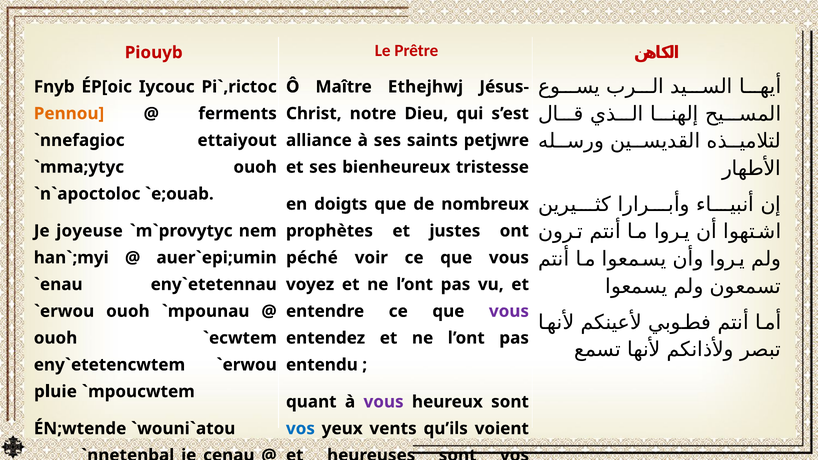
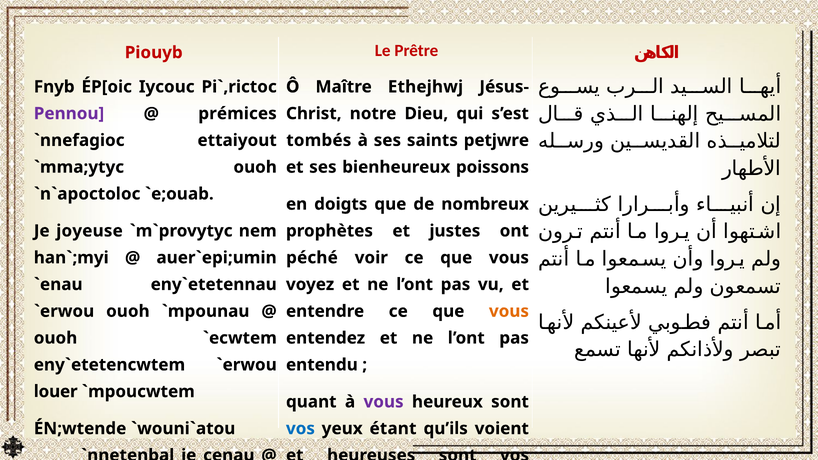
Pennou colour: orange -> purple
ferments: ferments -> prémices
alliance: alliance -> tombés
tristesse: tristesse -> poissons
vous at (509, 311) colour: purple -> orange
pluie: pluie -> louer
vents: vents -> étant
